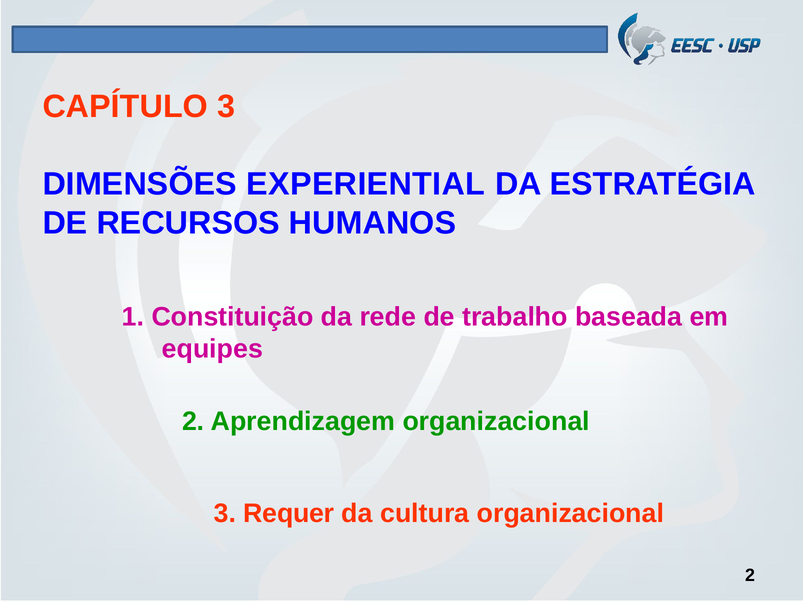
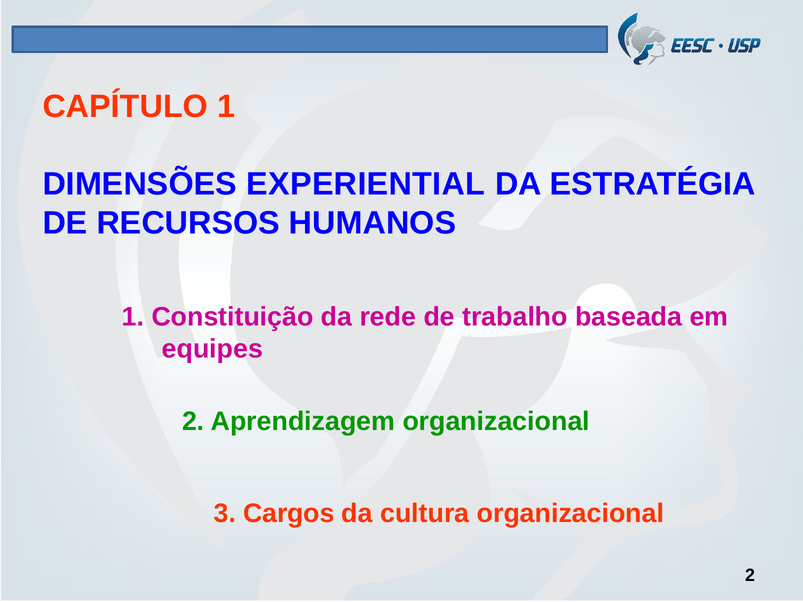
CAPÍTULO 3: 3 -> 1
Requer: Requer -> Cargos
